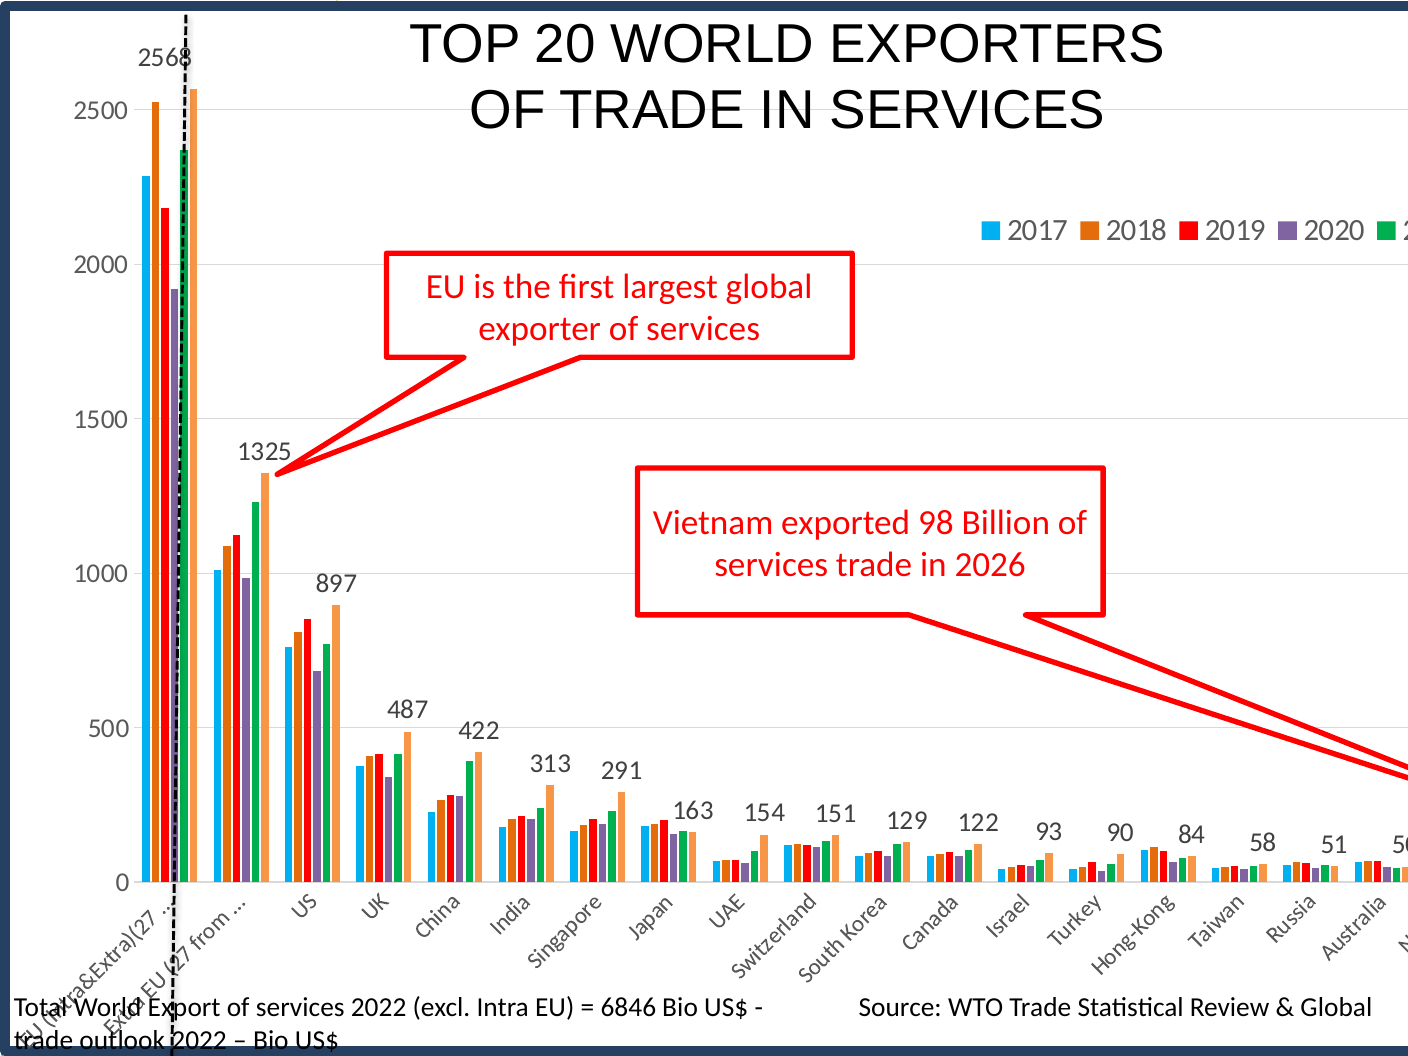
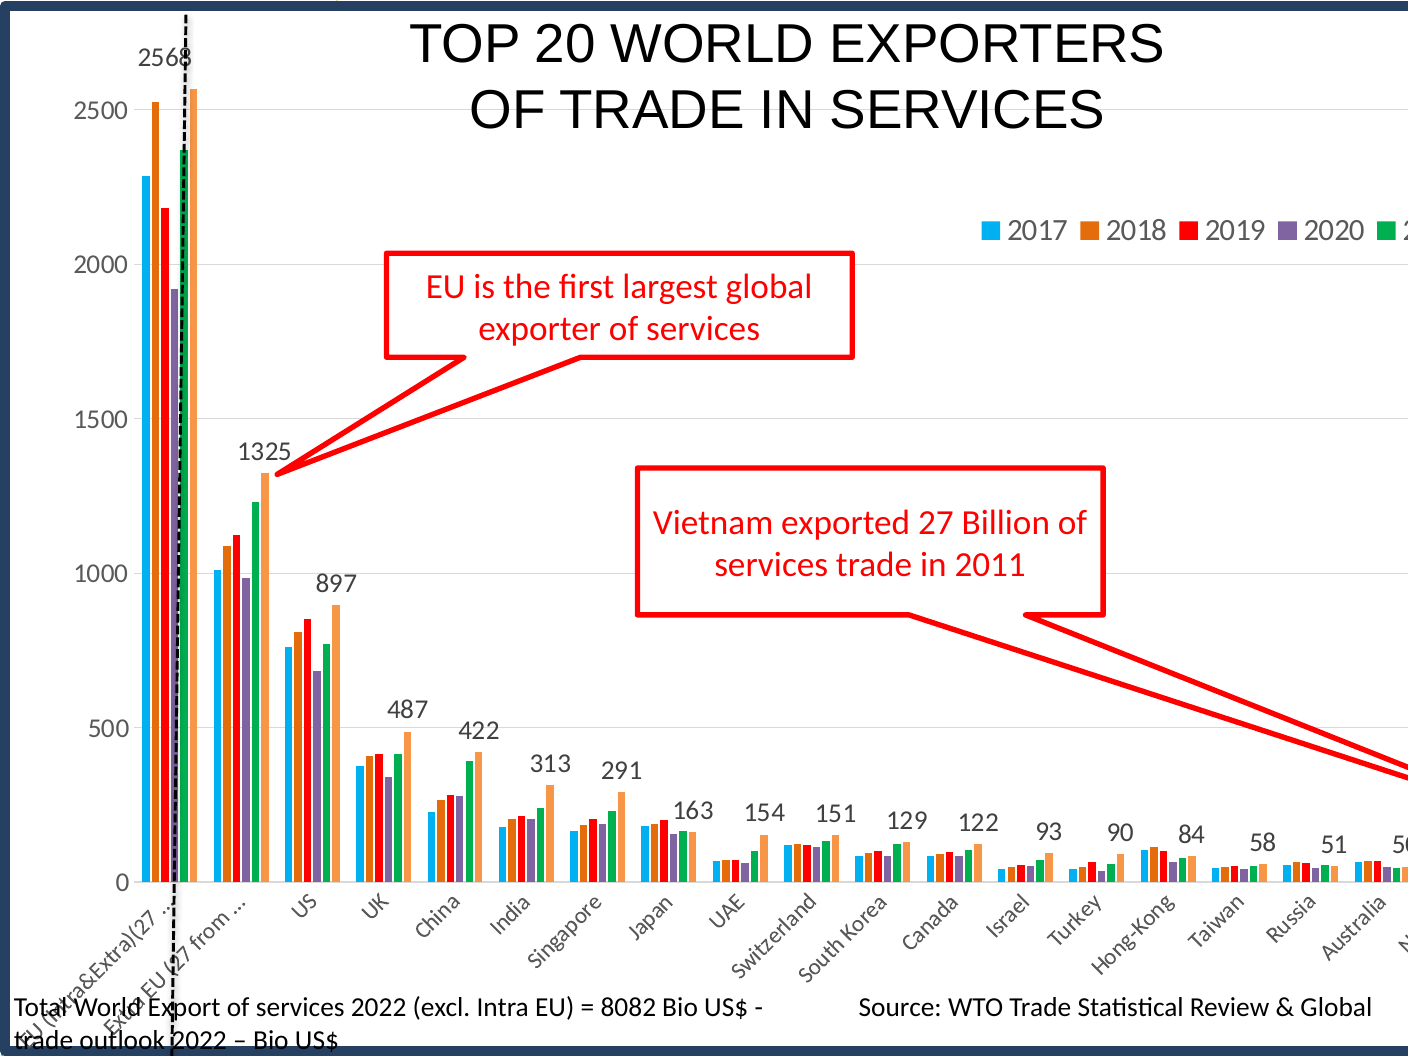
98: 98 -> 27
2026: 2026 -> 2011
6846: 6846 -> 8082
